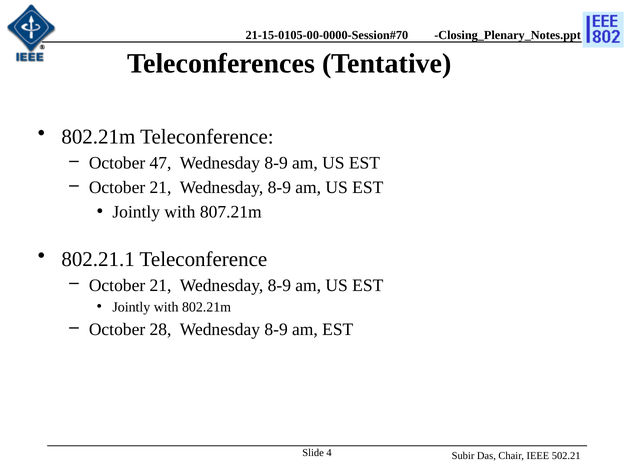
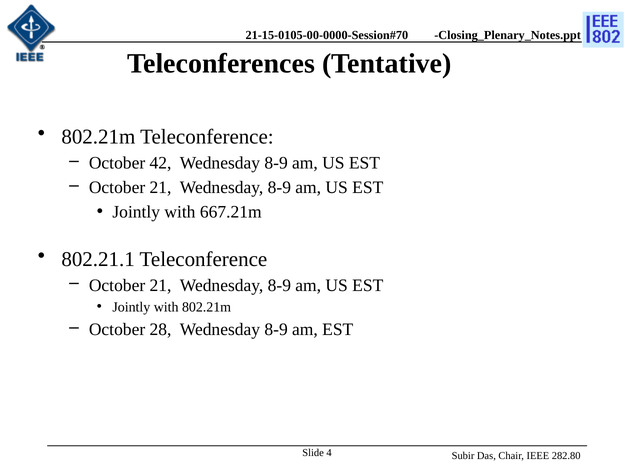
47: 47 -> 42
807.21m: 807.21m -> 667.21m
502.21: 502.21 -> 282.80
